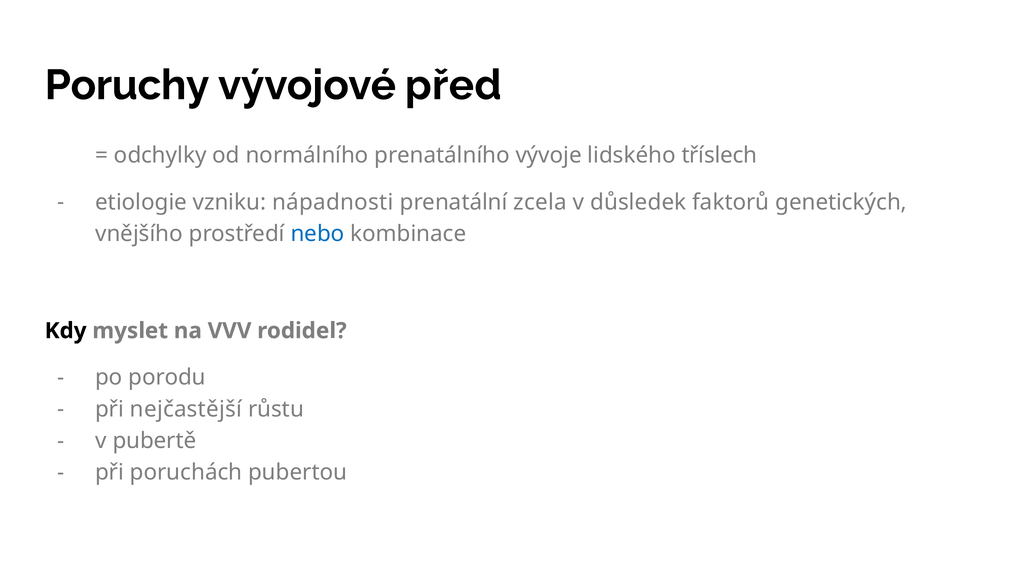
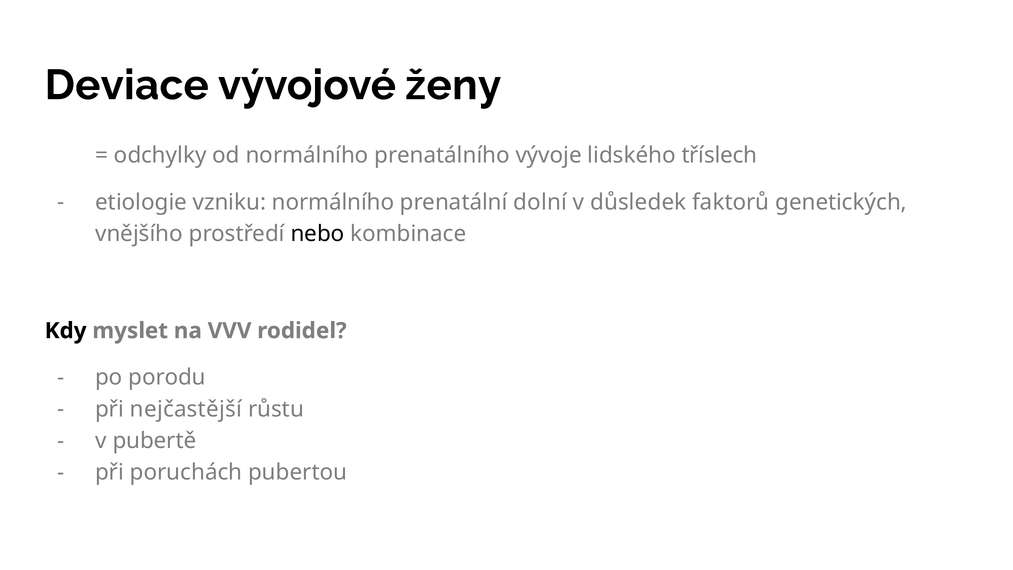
Poruchy: Poruchy -> Deviace
před: před -> ženy
vzniku nápadnosti: nápadnosti -> normálního
zcela: zcela -> dolní
nebo colour: blue -> black
